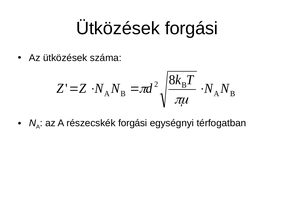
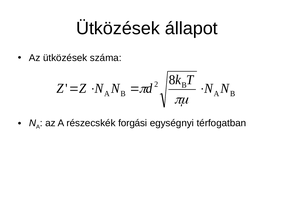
Ütközések forgási: forgási -> állapot
